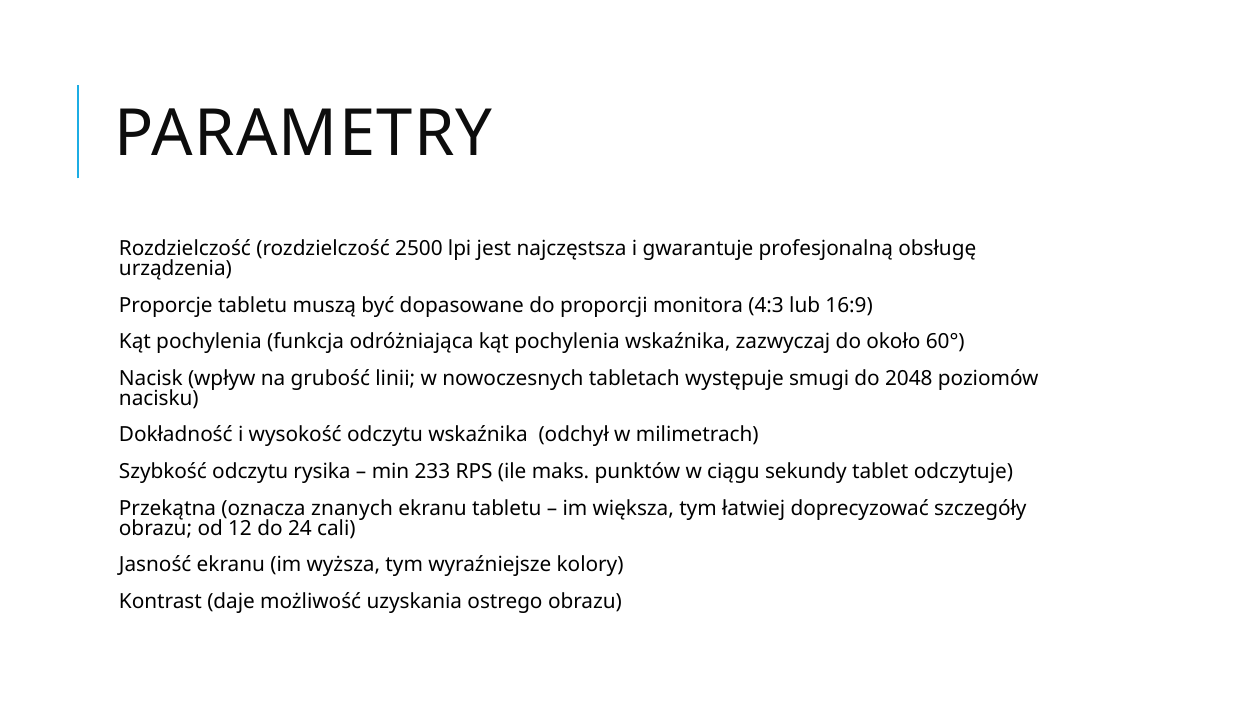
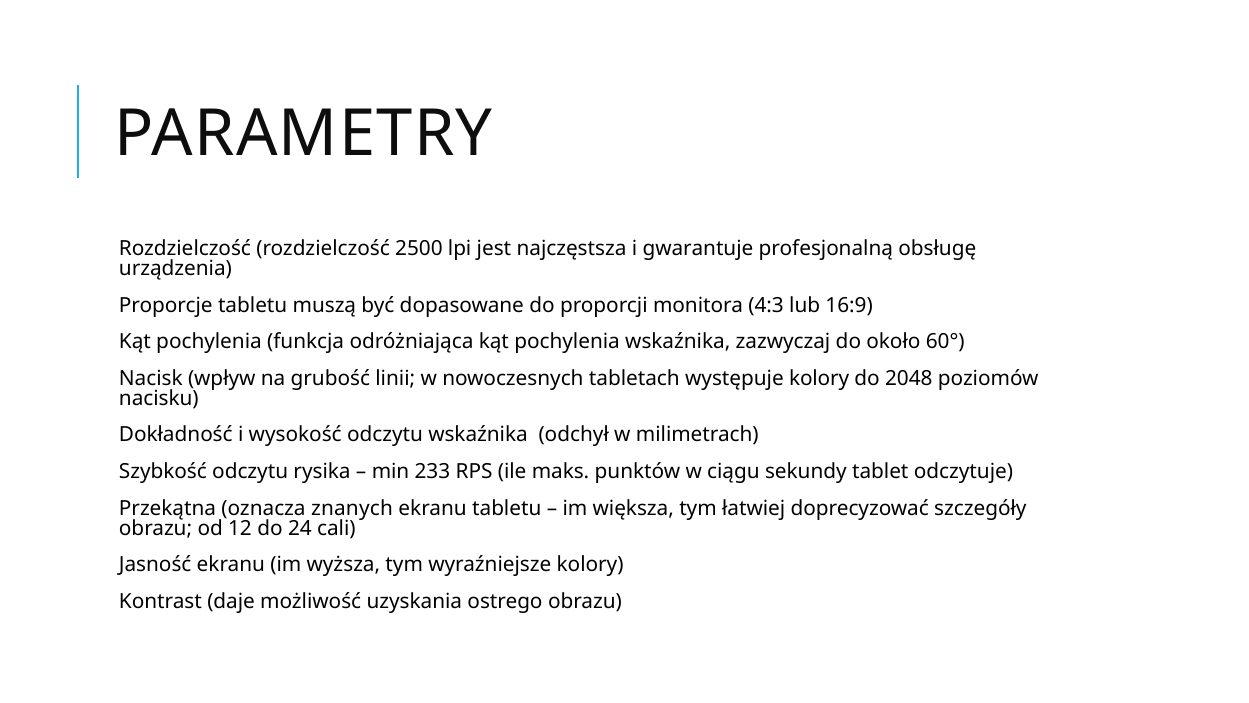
występuje smugi: smugi -> kolory
